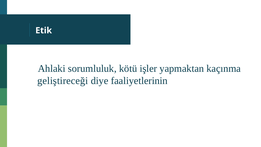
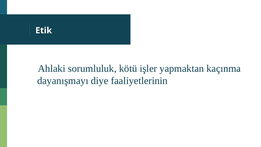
geliştireceği: geliştireceği -> dayanışmayı
